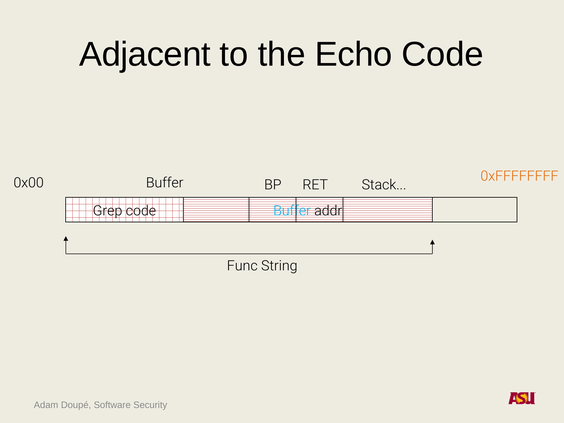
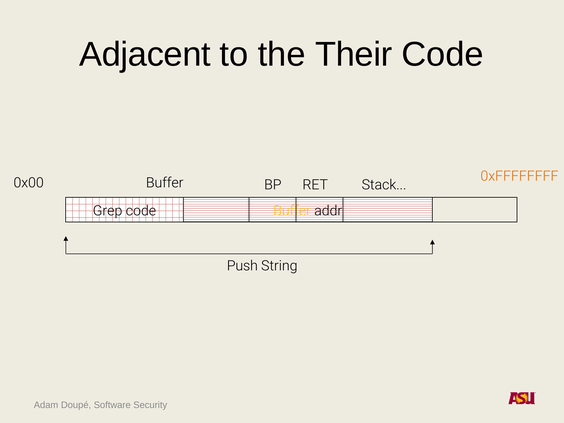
Echo: Echo -> Their
Buffer at (292, 211) colour: light blue -> yellow
Func: Func -> Push
